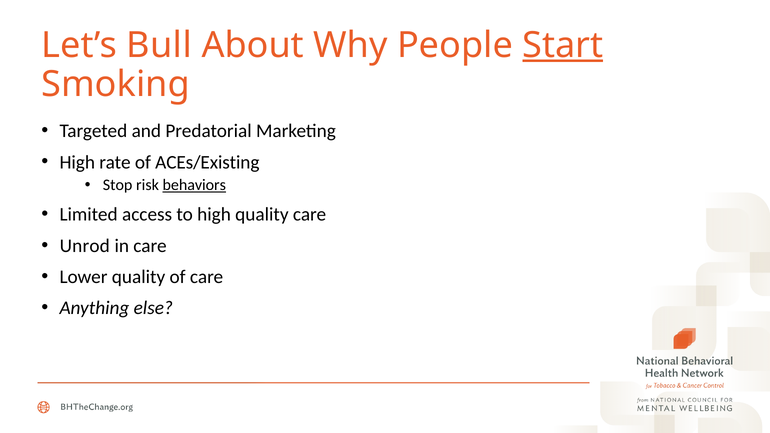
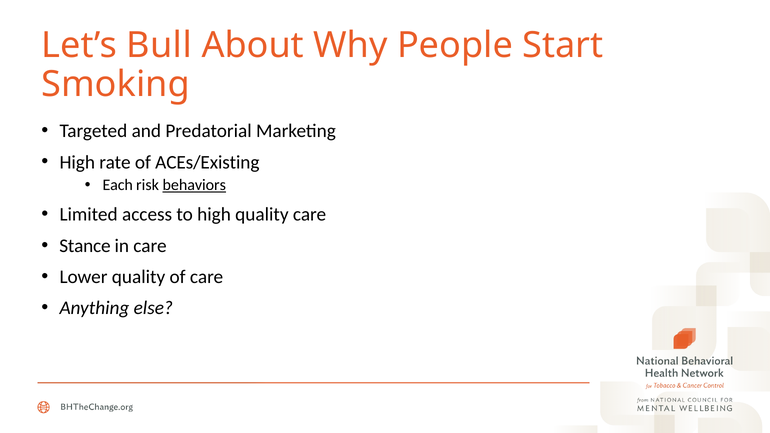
Start underline: present -> none
Stop: Stop -> Each
Unrod: Unrod -> Stance
